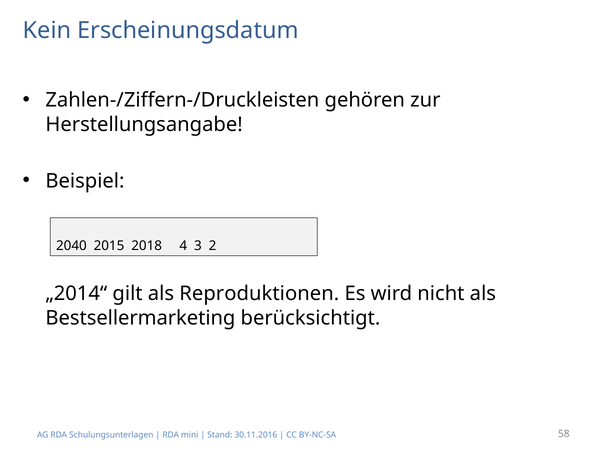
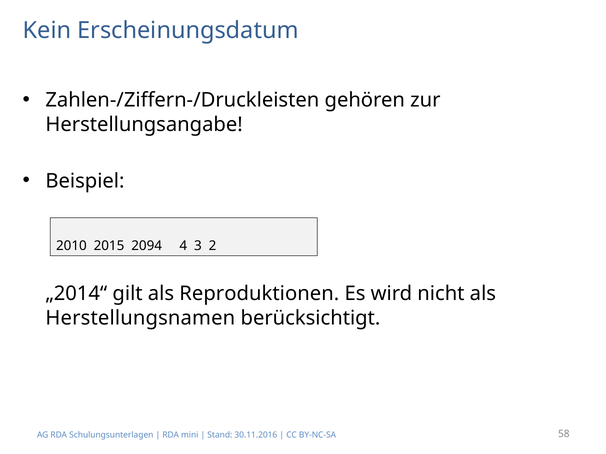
2040: 2040 -> 2010
2018: 2018 -> 2094
Bestsellermarketing: Bestsellermarketing -> Herstellungsnamen
